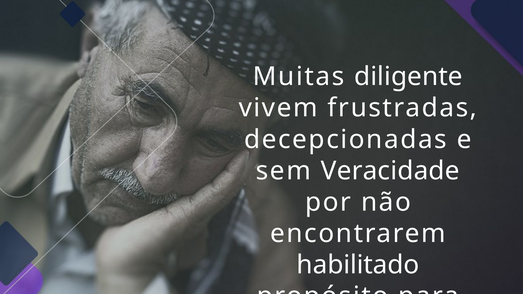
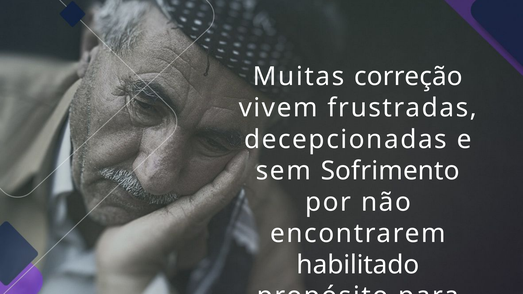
diligente: diligente -> correção
Veracidade: Veracidade -> Sofrimento
